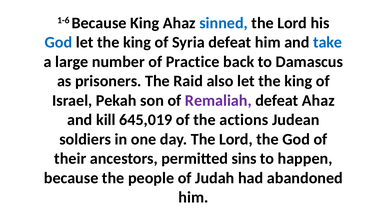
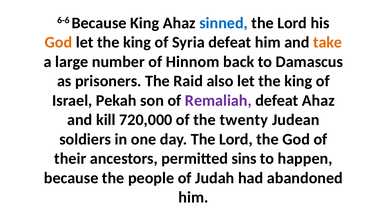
1-6: 1-6 -> 6-6
God at (58, 42) colour: blue -> orange
take colour: blue -> orange
Practice: Practice -> Hinnom
645,019: 645,019 -> 720,000
actions: actions -> twenty
